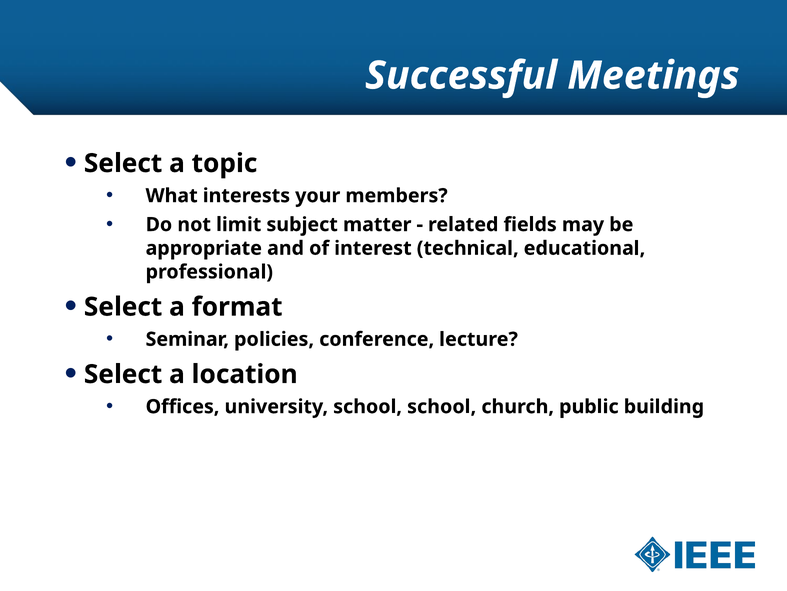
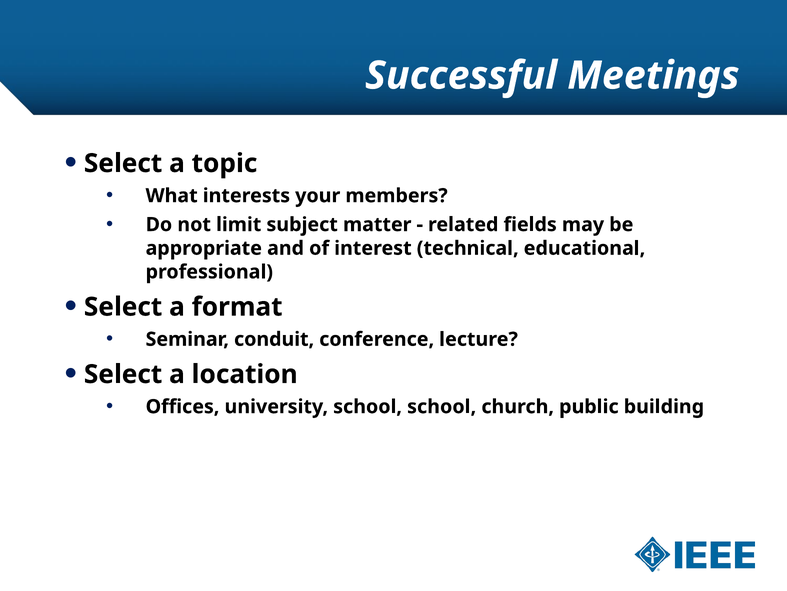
policies: policies -> conduit
